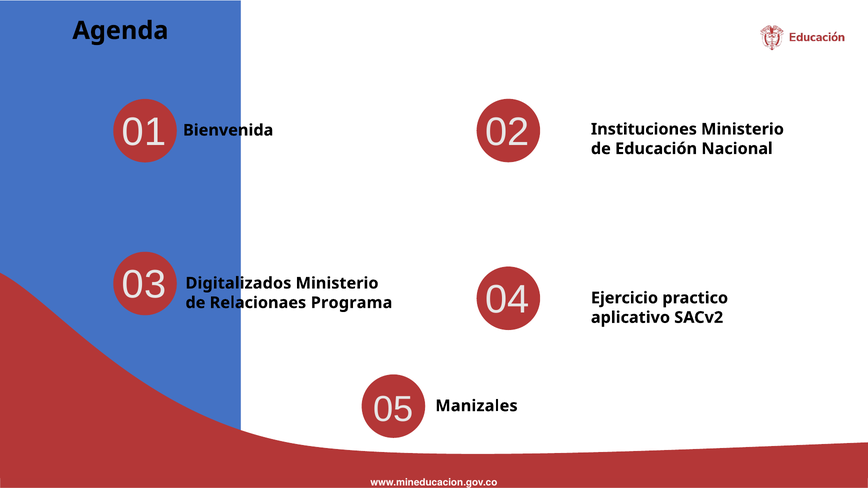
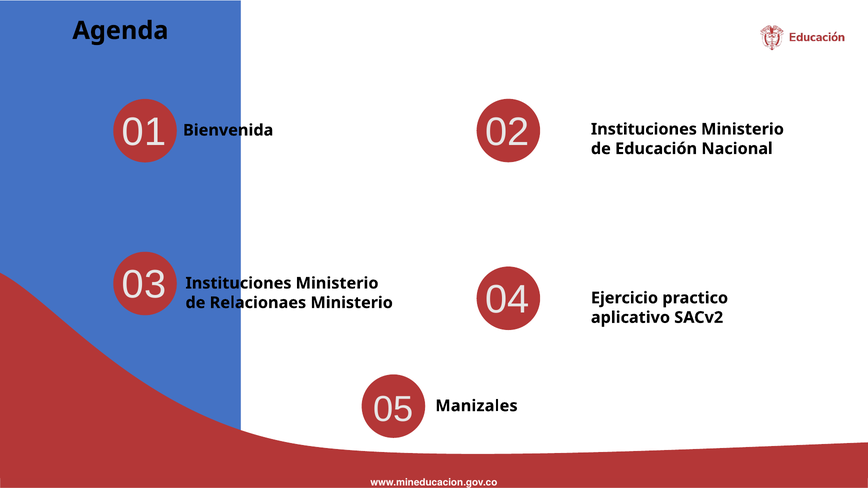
Digitalizados at (238, 283): Digitalizados -> Instituciones
Relacionaes Programa: Programa -> Ministerio
